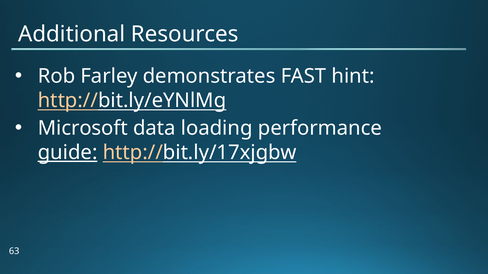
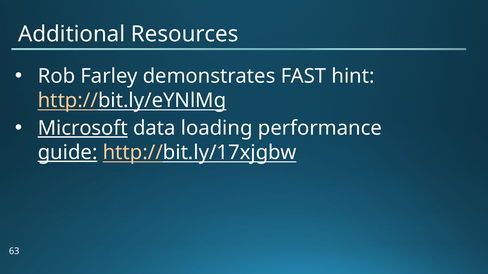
Microsoft underline: none -> present
